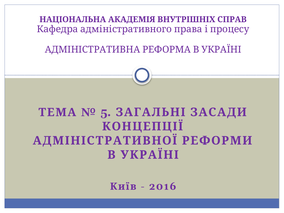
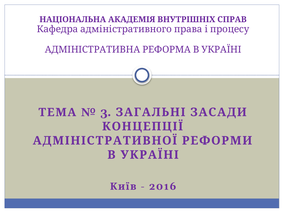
5: 5 -> 3
